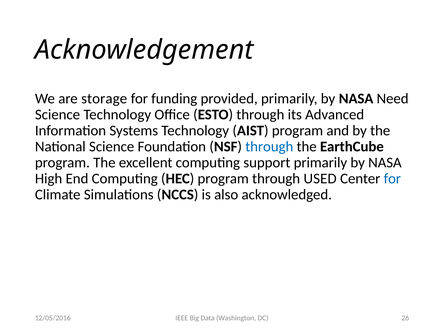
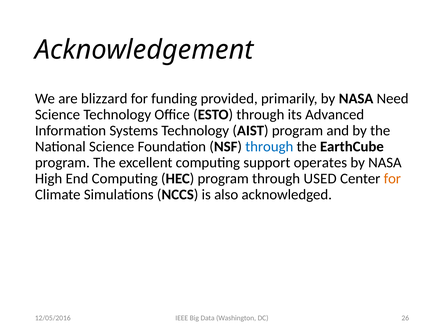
storage: storage -> blizzard
support primarily: primarily -> operates
for at (392, 179) colour: blue -> orange
